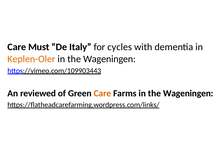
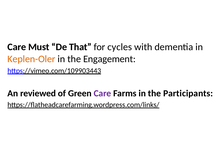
Italy: Italy -> That
Wageningen at (109, 59): Wageningen -> Engagement
Care at (102, 93) colour: orange -> purple
Farms in the Wageningen: Wageningen -> Participants
